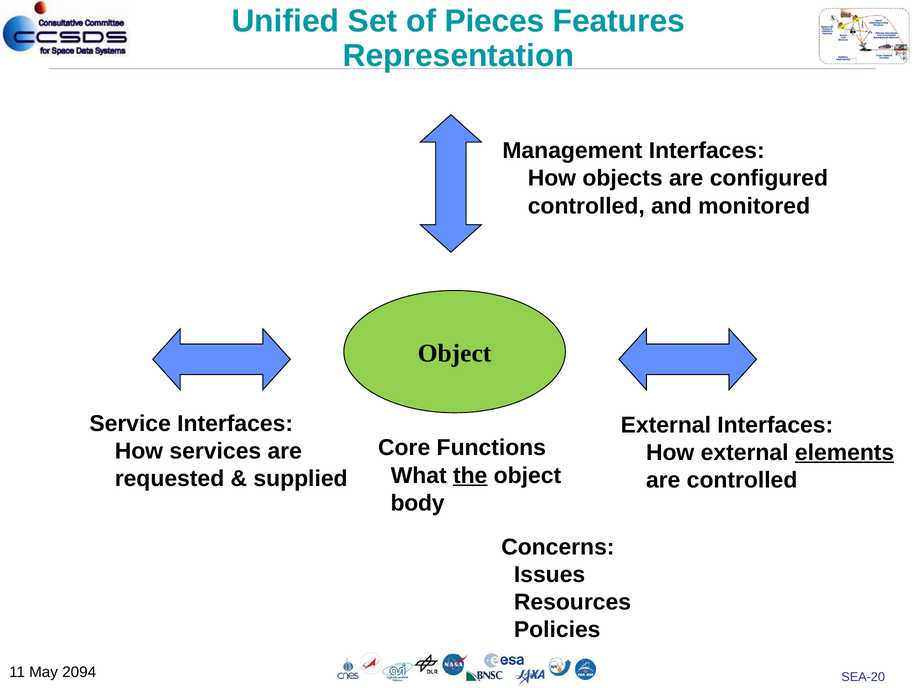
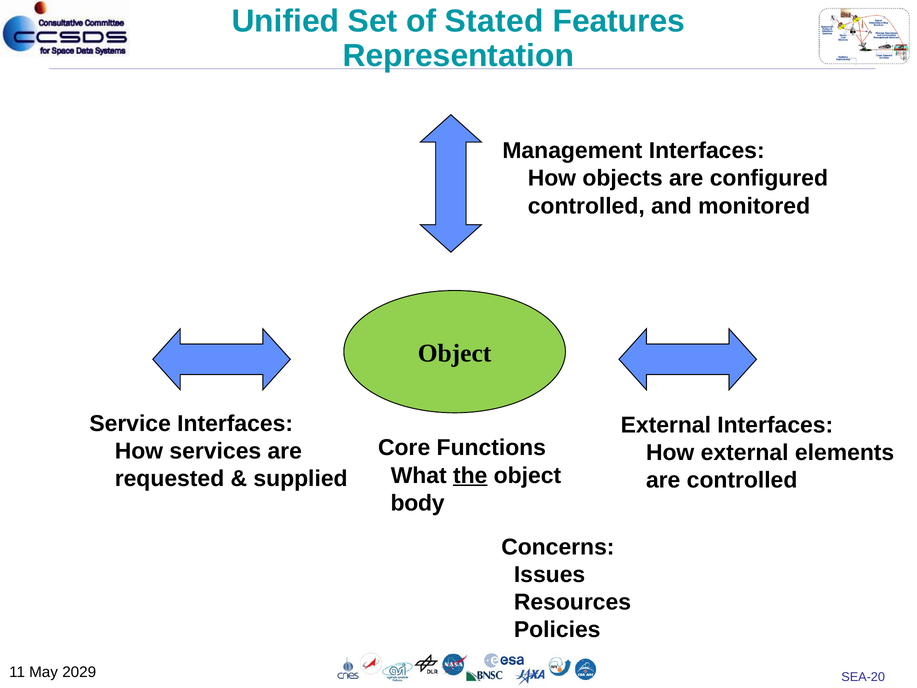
Pieces: Pieces -> Stated
elements underline: present -> none
2094: 2094 -> 2029
